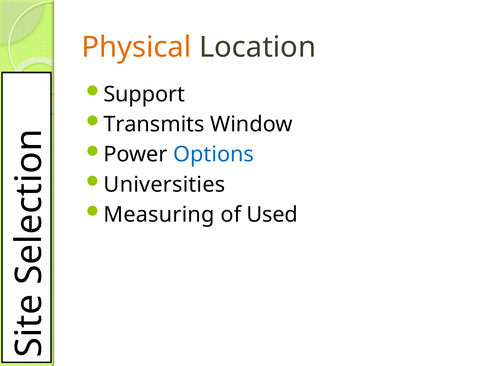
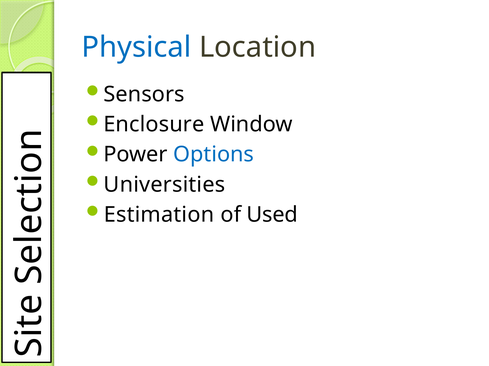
Physical colour: orange -> blue
Support: Support -> Sensors
Transmits: Transmits -> Enclosure
Measuring: Measuring -> Estimation
